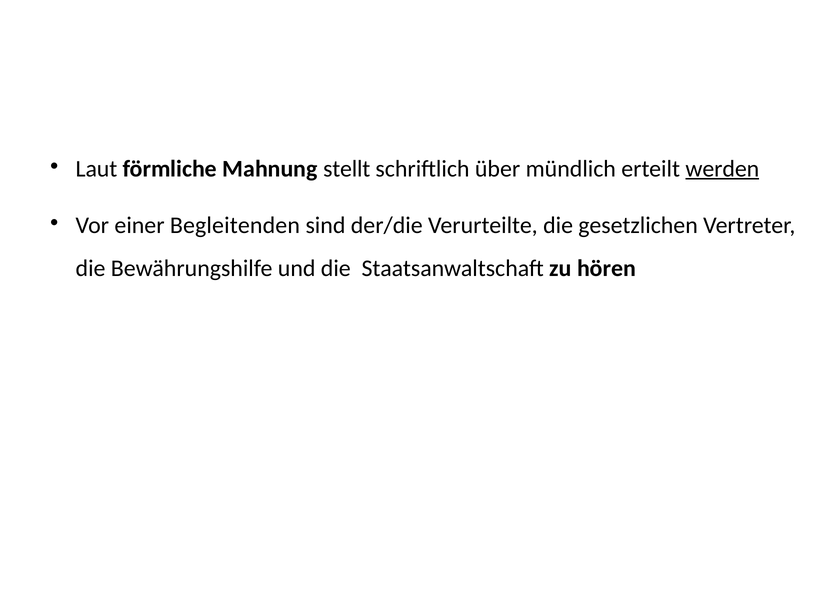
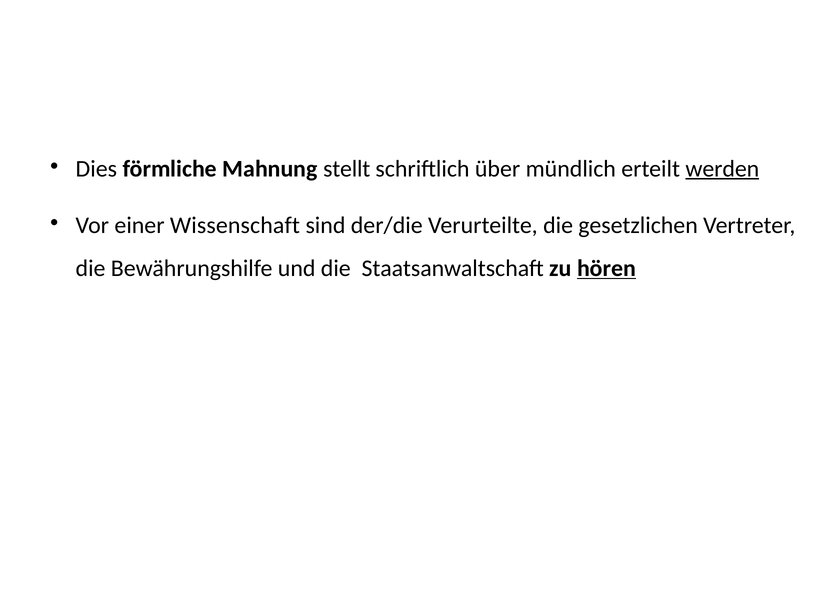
Laut: Laut -> Dies
Begleitenden: Begleitenden -> Wissenschaft
hören underline: none -> present
